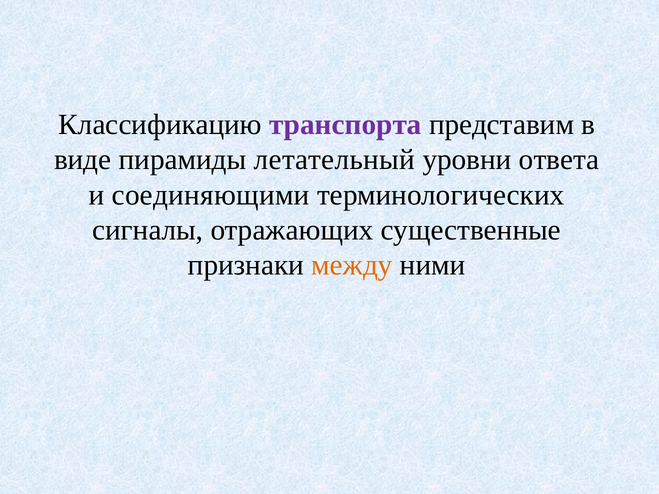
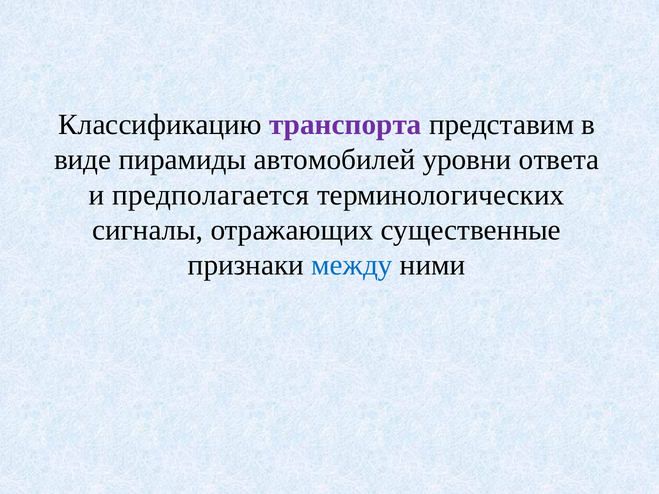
летательный: летательный -> автомобилей
соединяющими: соединяющими -> предполагается
между colour: orange -> blue
